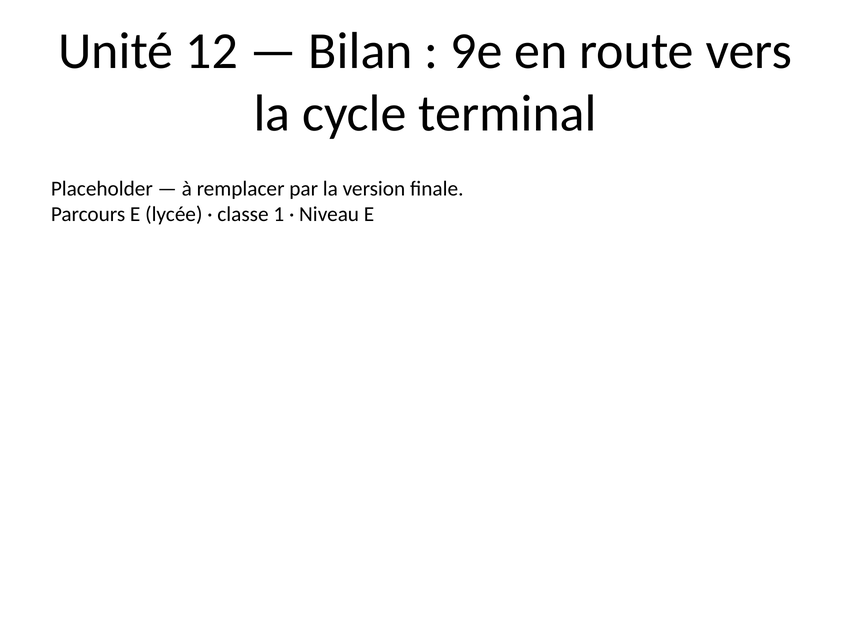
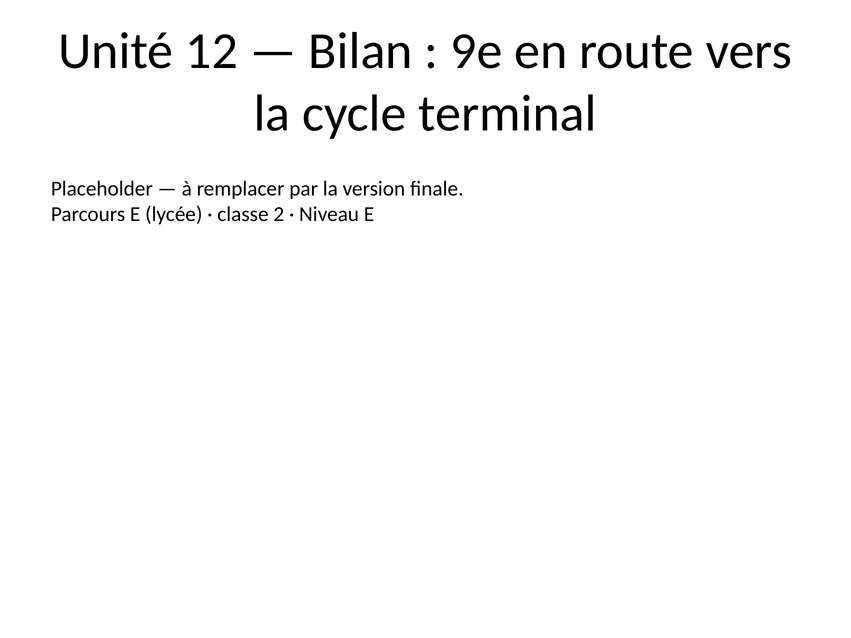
1: 1 -> 2
